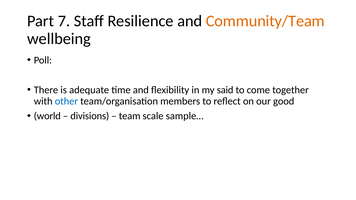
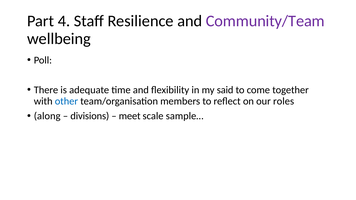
7: 7 -> 4
Community/Team colour: orange -> purple
good: good -> roles
world: world -> along
team: team -> meet
